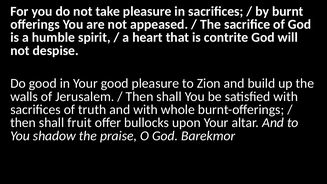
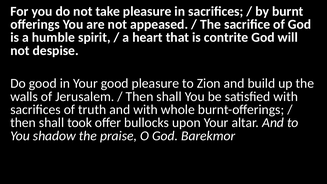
fruit: fruit -> took
